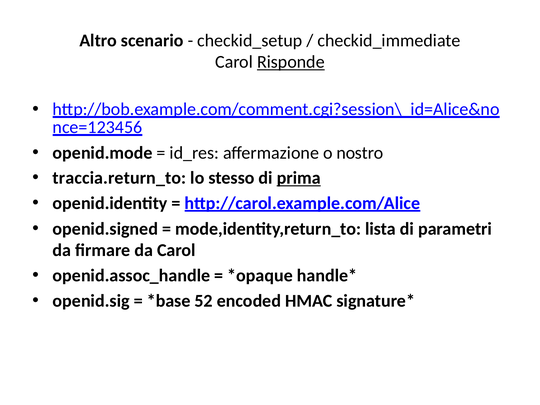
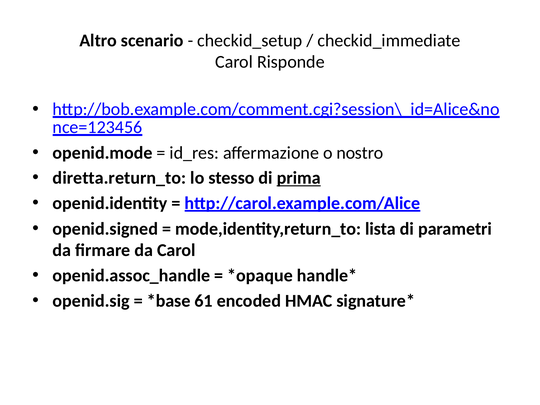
Risponde underline: present -> none
traccia.return_to: traccia.return_to -> diretta.return_to
52: 52 -> 61
